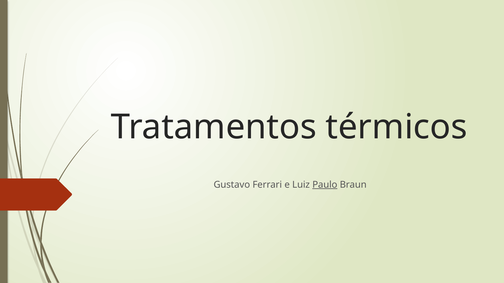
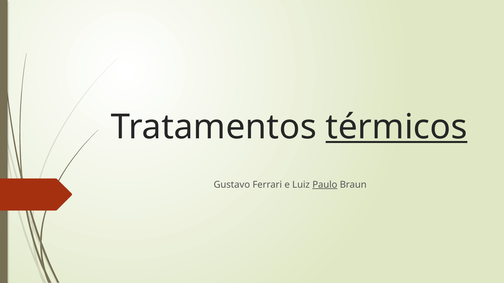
térmicos underline: none -> present
